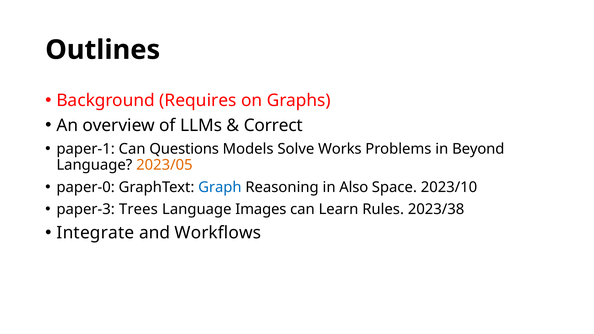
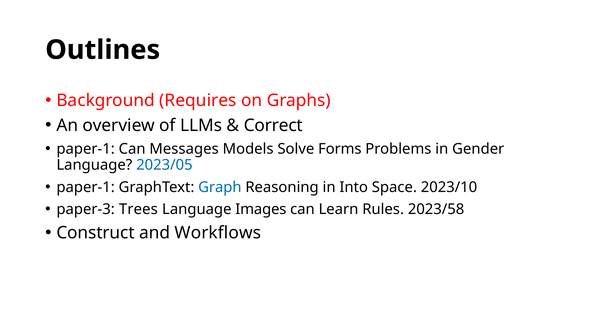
Questions: Questions -> Messages
Works: Works -> Forms
Beyond: Beyond -> Gender
2023/05 colour: orange -> blue
paper-0 at (86, 187): paper-0 -> paper-1
Also: Also -> Into
2023/38: 2023/38 -> 2023/58
Integrate: Integrate -> Construct
